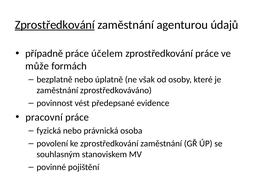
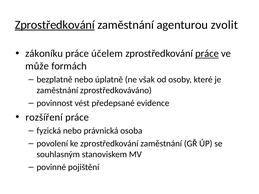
údajů: údajů -> zvolit
případně: případně -> zákoníku
práce at (207, 54) underline: none -> present
pracovní: pracovní -> rozšíření
